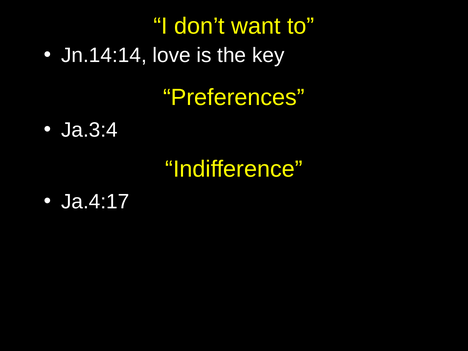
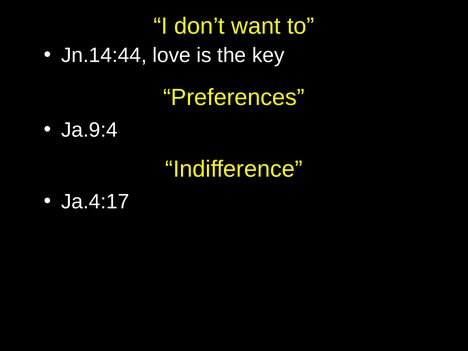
Jn.14:14: Jn.14:14 -> Jn.14:44
Ja.3:4: Ja.3:4 -> Ja.9:4
